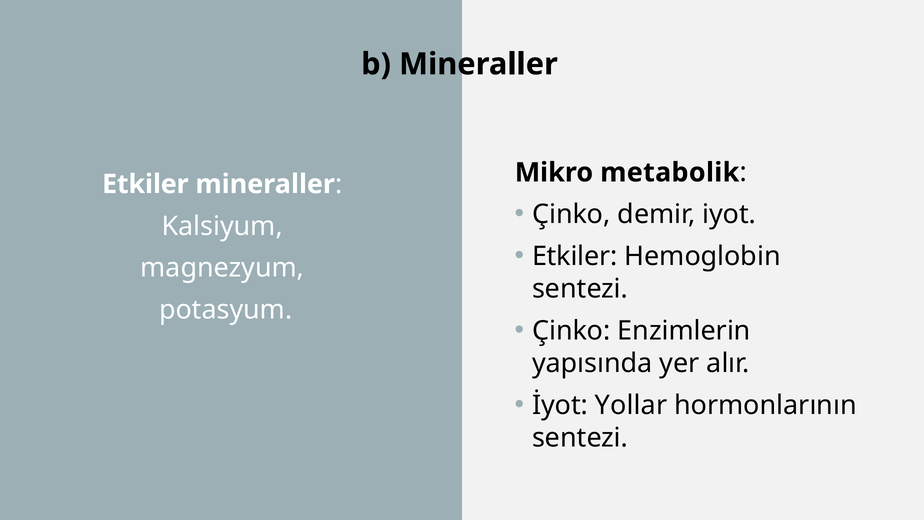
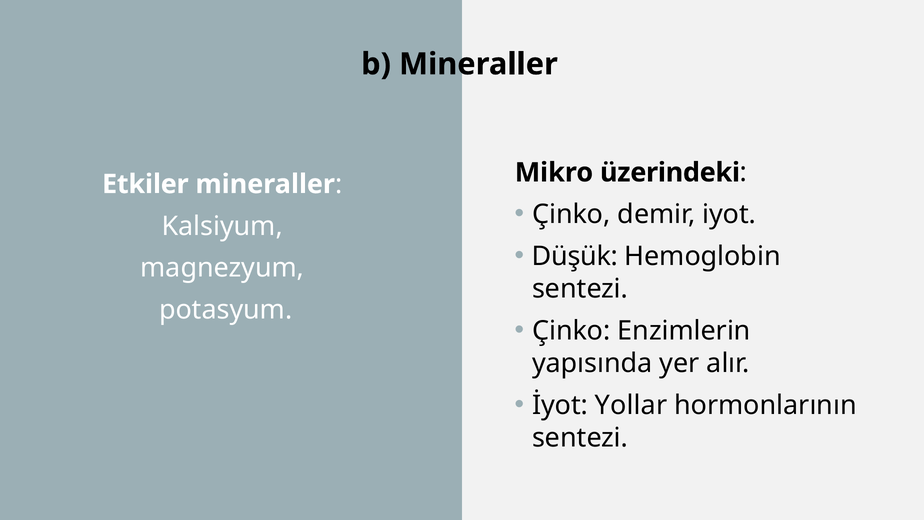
metabolik: metabolik -> üzerindeki
Etkiler at (575, 256): Etkiler -> Düşük
